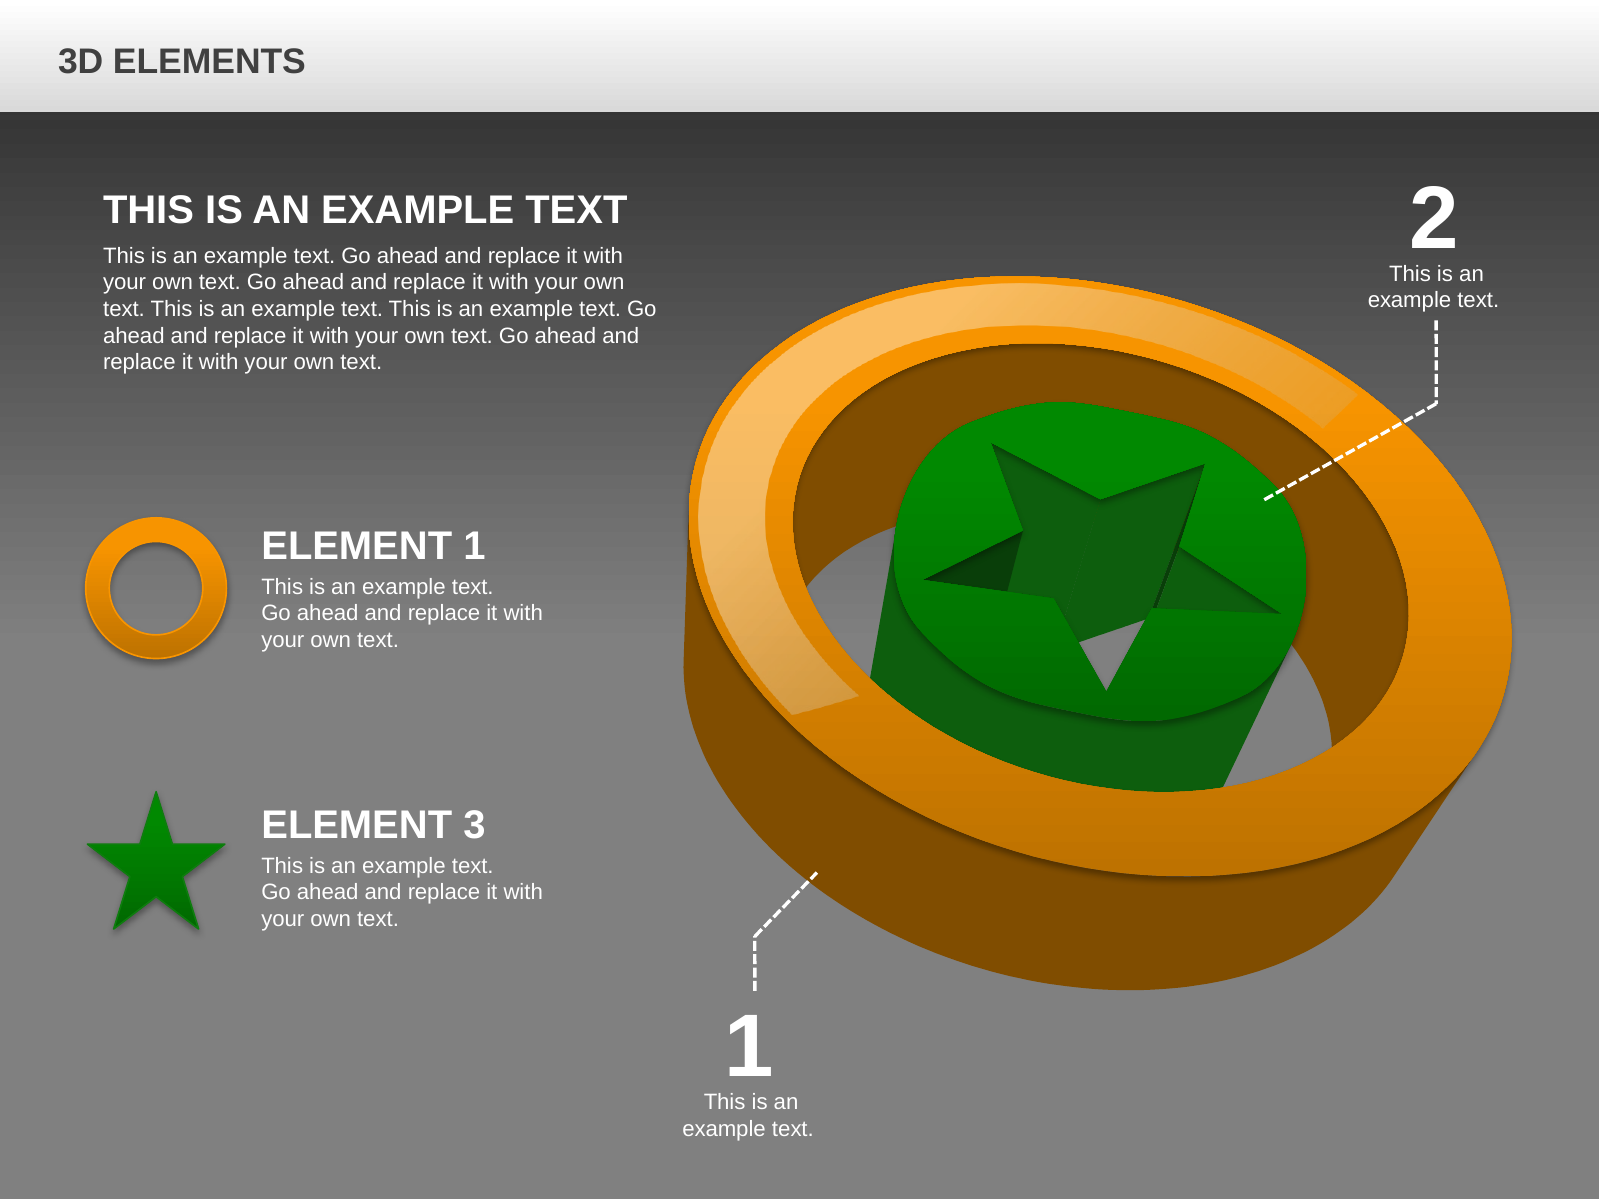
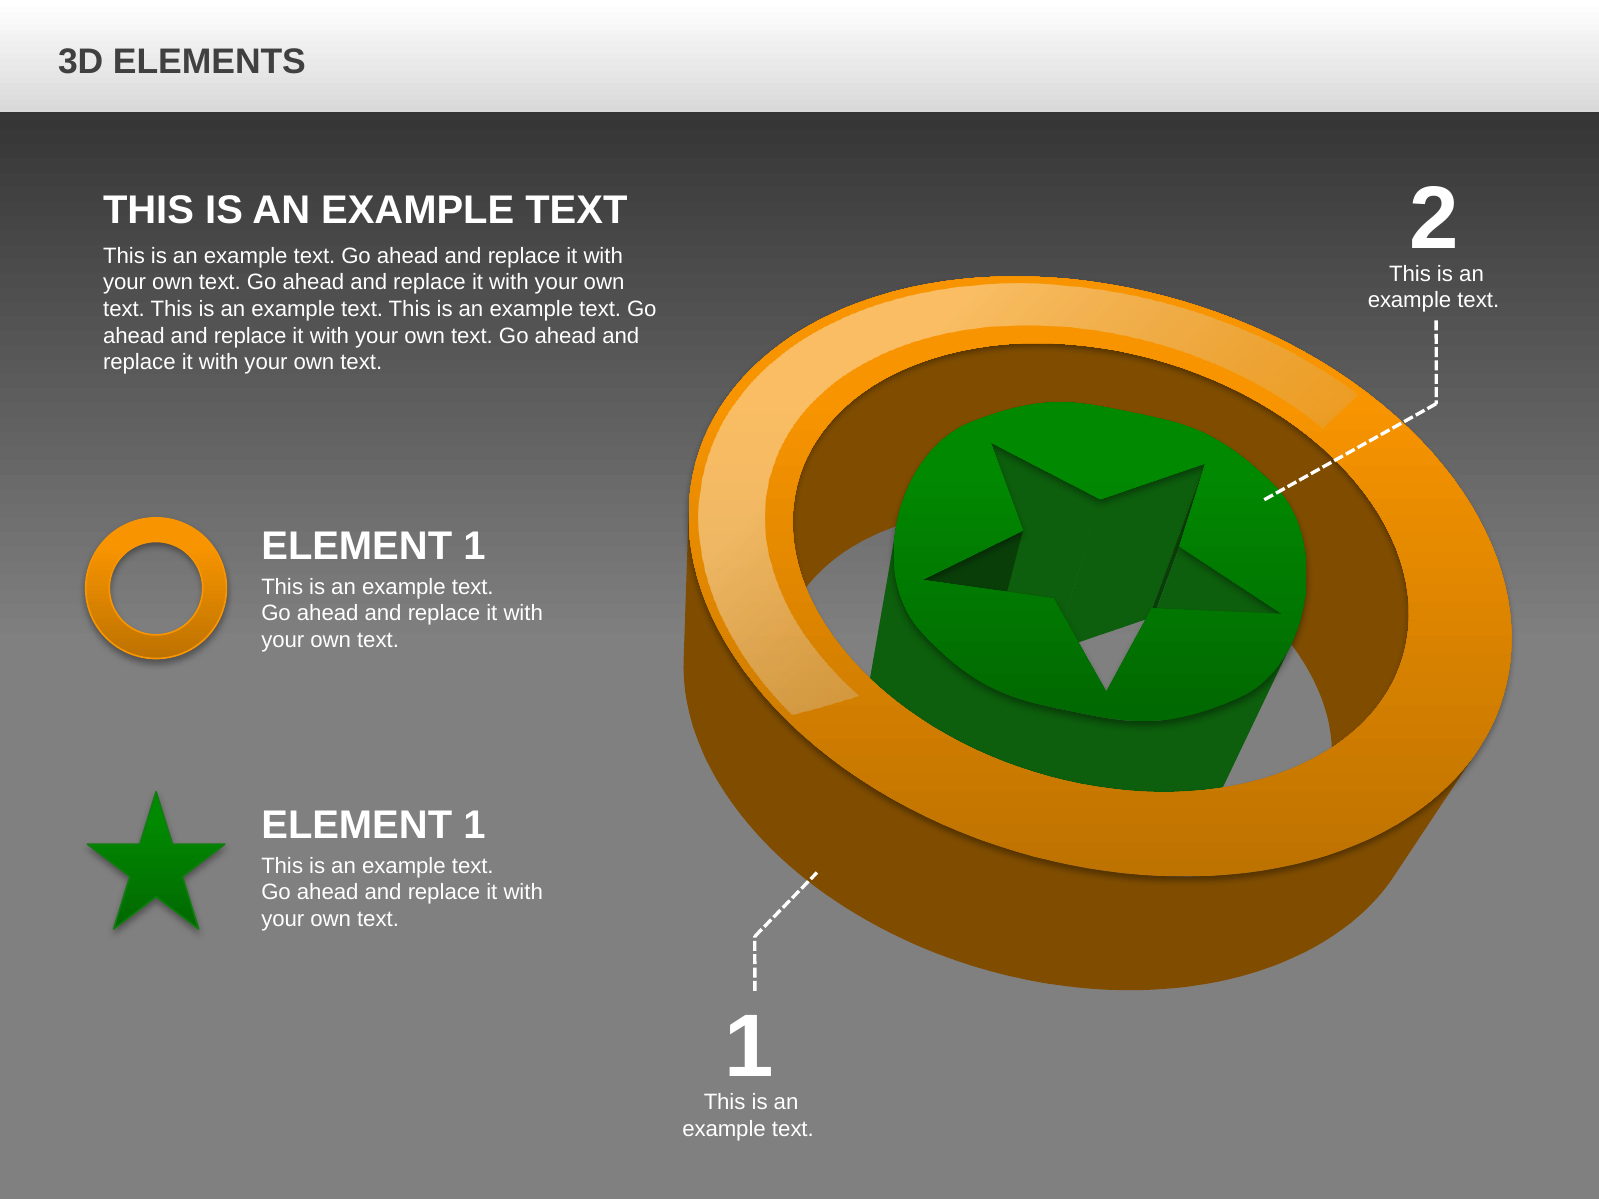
3 at (474, 826): 3 -> 1
